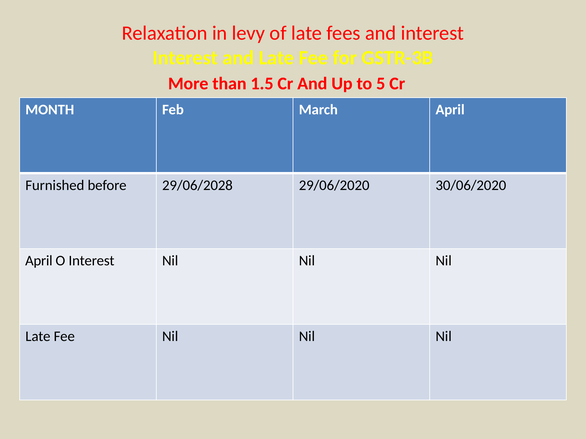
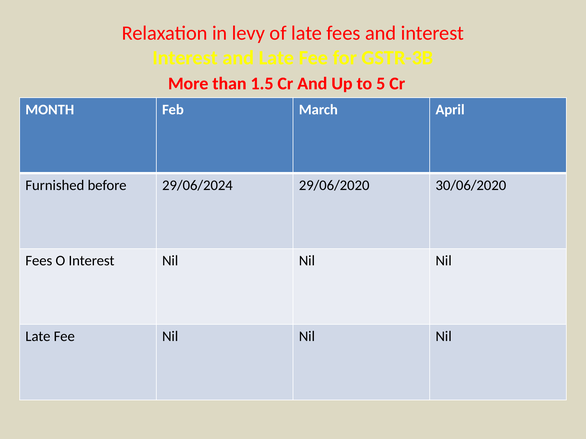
29/06/2028: 29/06/2028 -> 29/06/2024
April at (39, 261): April -> Fees
